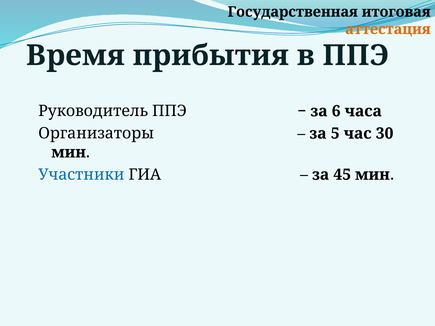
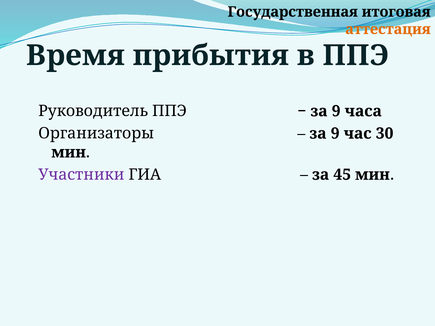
6 at (336, 111): 6 -> 9
5 at (335, 134): 5 -> 9
Участники colour: blue -> purple
